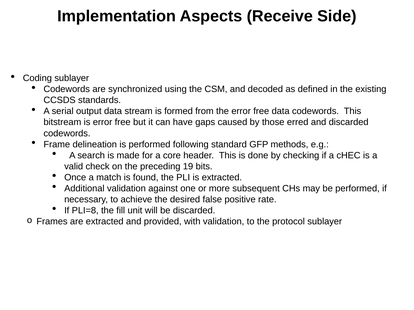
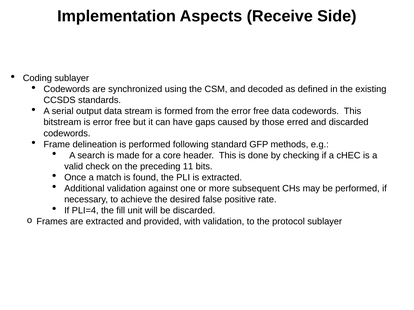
19: 19 -> 11
PLI=8: PLI=8 -> PLI=4
